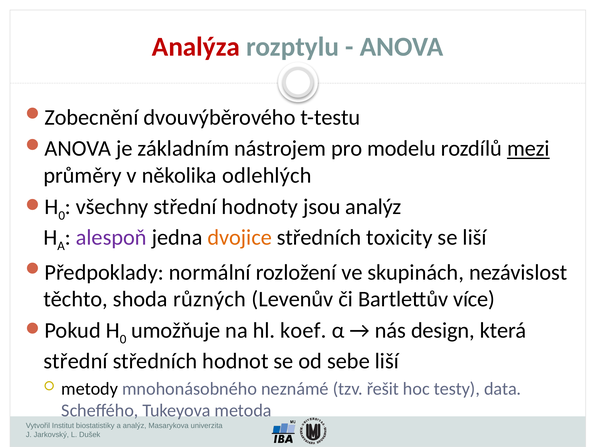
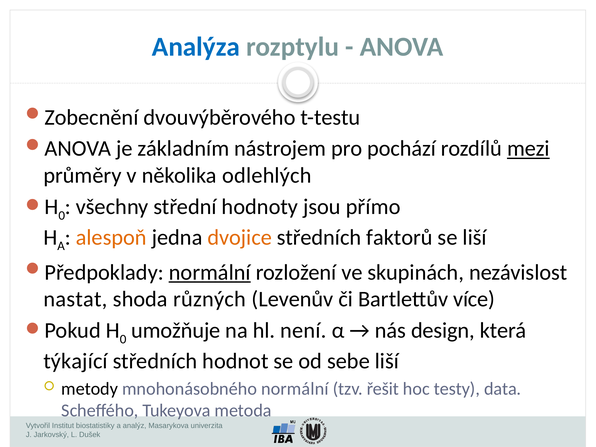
Analýza colour: red -> blue
modelu: modelu -> pochází
jsou analýz: analýz -> přímo
alespoň colour: purple -> orange
toxicity: toxicity -> faktorů
normální at (210, 272) underline: none -> present
těchto: těchto -> nastat
koef: koef -> není
střední at (76, 361): střední -> týkající
mnohonásobného neznámé: neznámé -> normální
